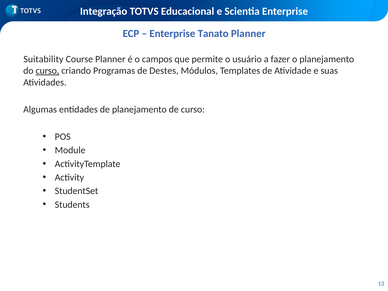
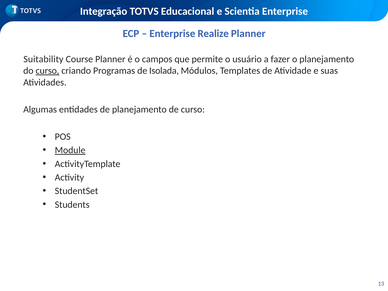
Tanato: Tanato -> Realize
Destes: Destes -> Isolada
Module underline: none -> present
